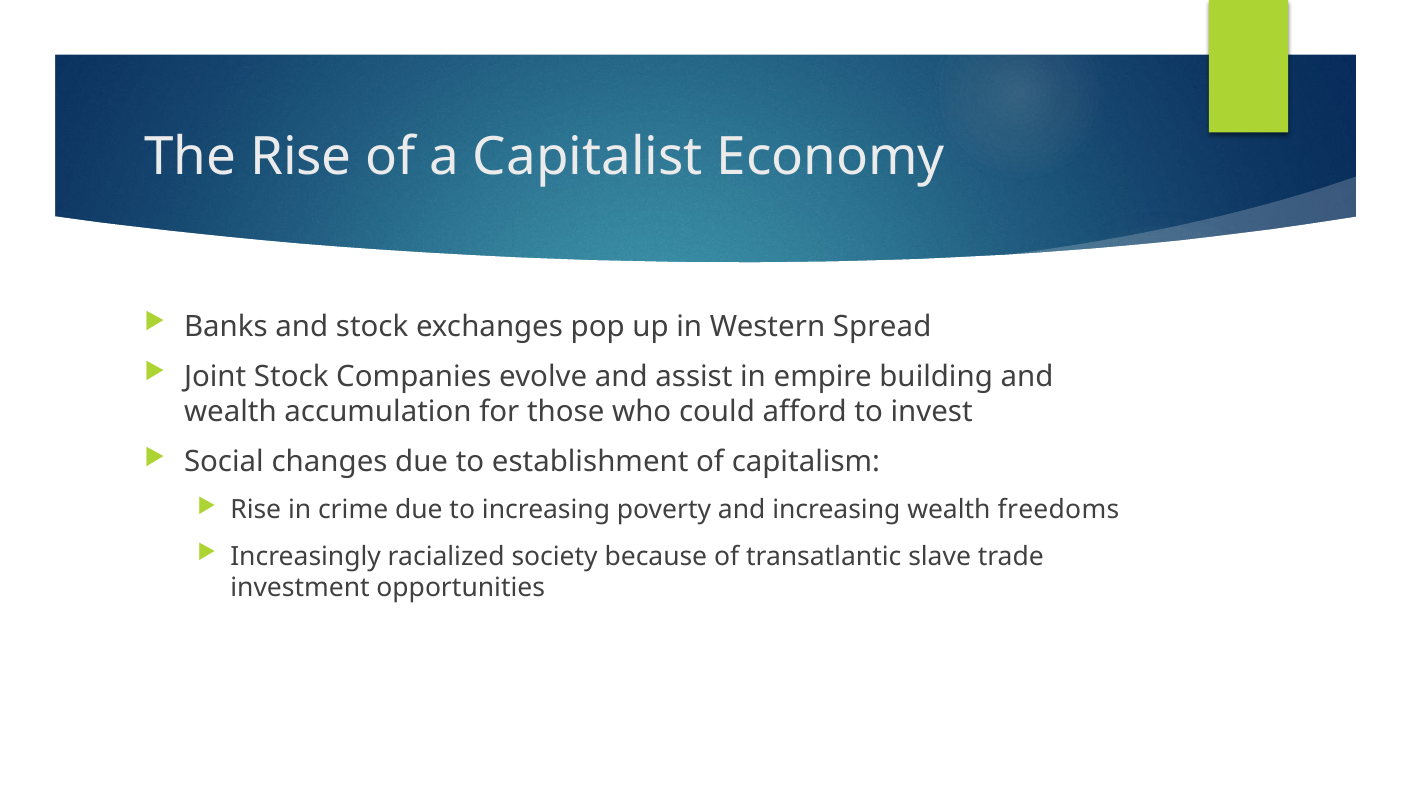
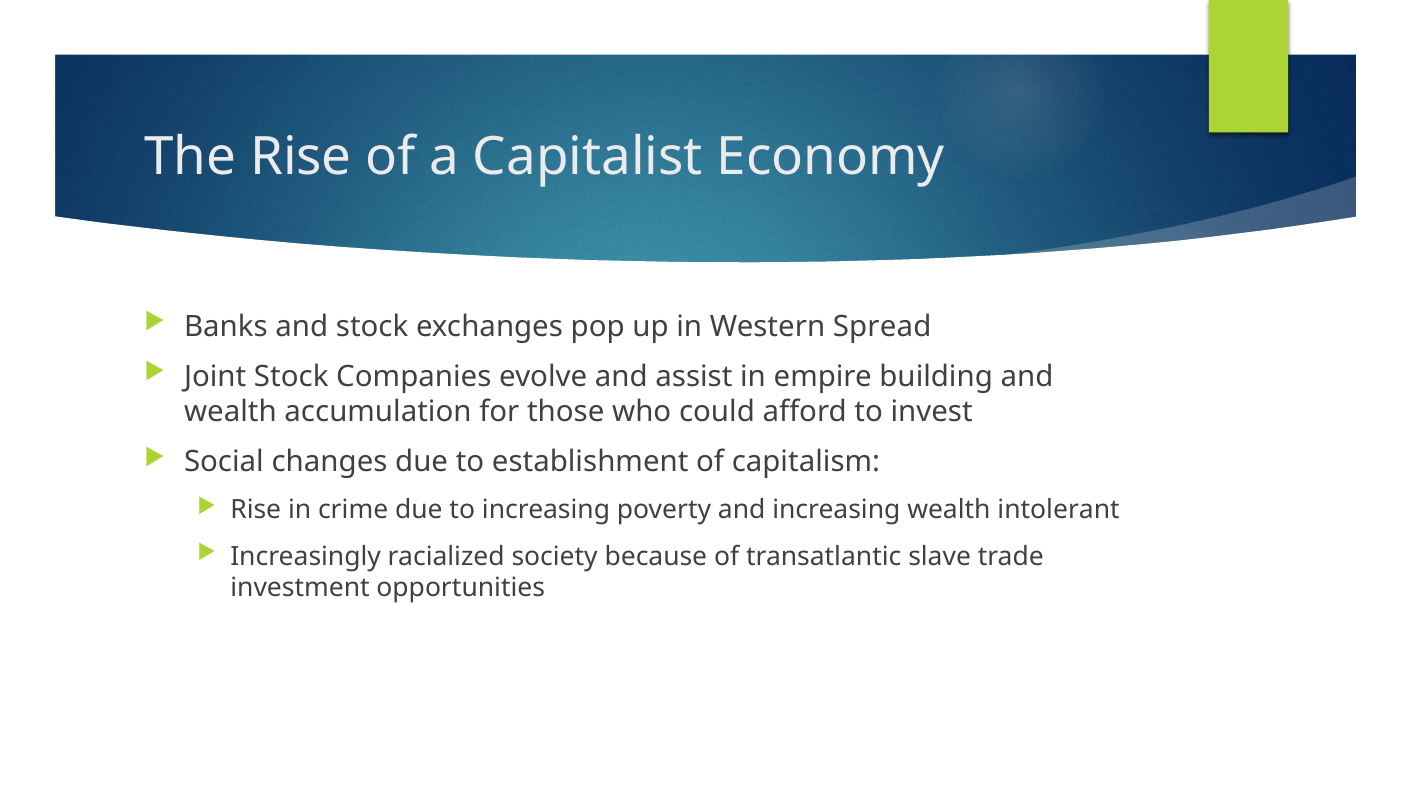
freedoms: freedoms -> intolerant
